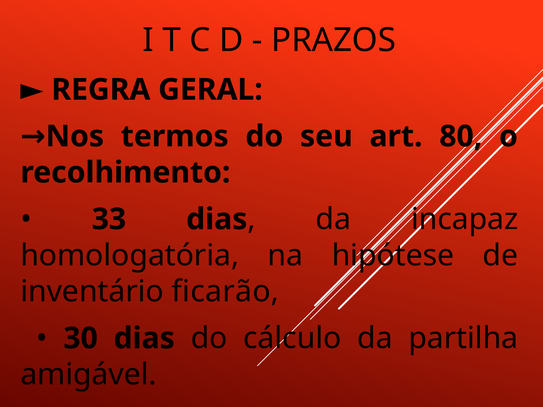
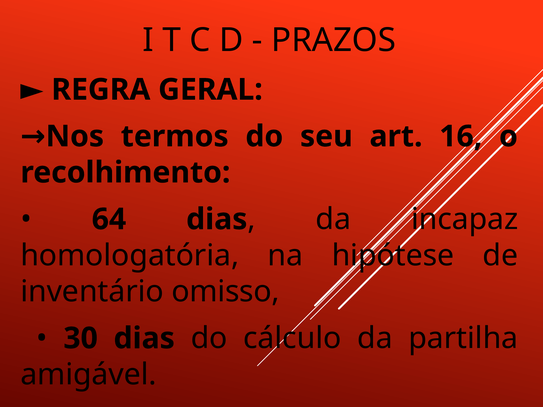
80: 80 -> 16
33: 33 -> 64
ficarão: ficarão -> omisso
